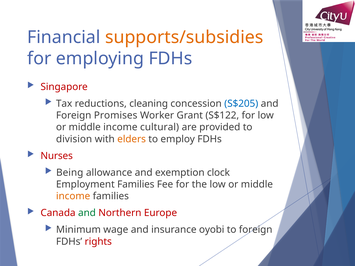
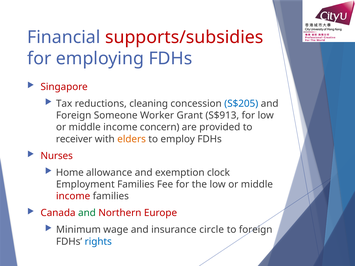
supports/subsidies colour: orange -> red
Promises: Promises -> Someone
S$122: S$122 -> S$913
cultural: cultural -> concern
division: division -> receiver
Being: Being -> Home
income at (73, 196) colour: orange -> red
oyobi: oyobi -> circle
rights colour: red -> blue
